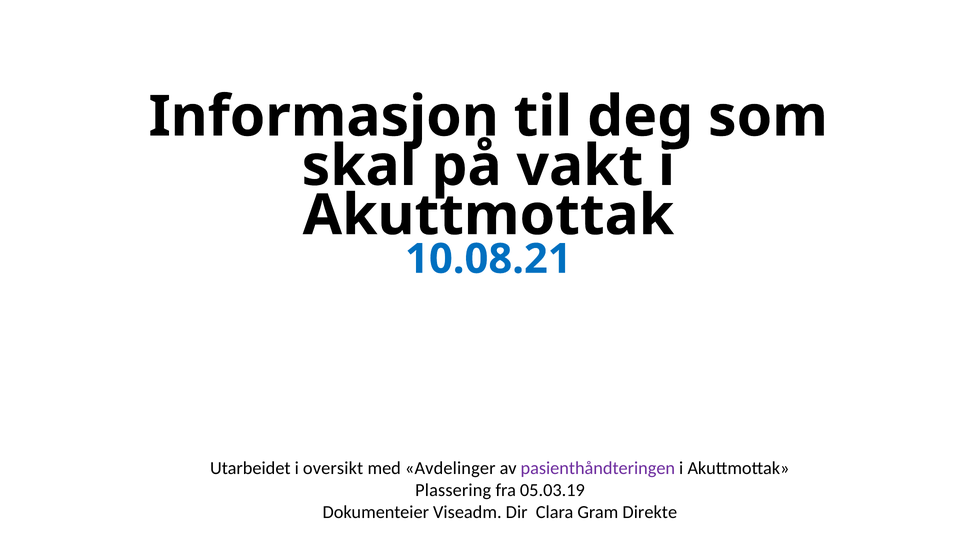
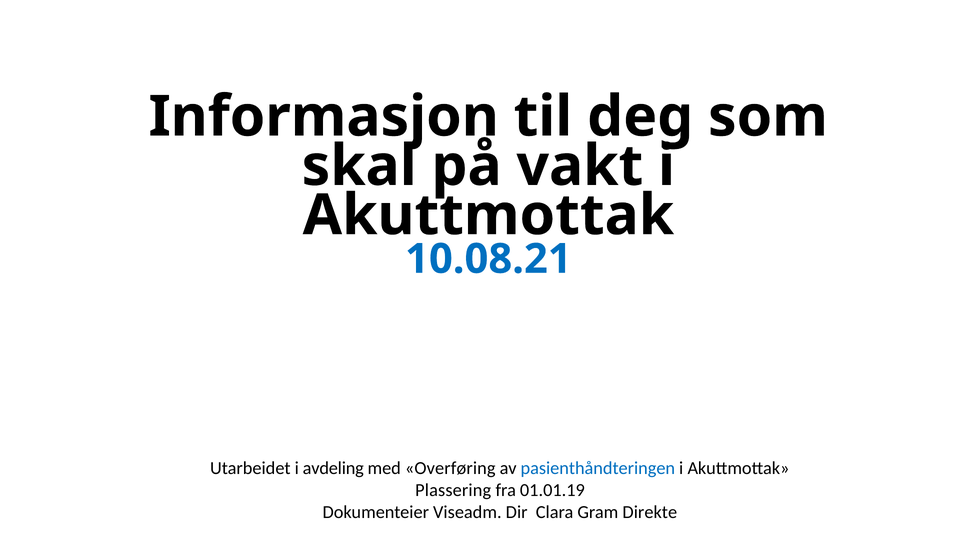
oversikt: oversikt -> avdeling
Avdelinger: Avdelinger -> Overføring
pasienthåndteringen colour: purple -> blue
05.03.19: 05.03.19 -> 01.01.19
